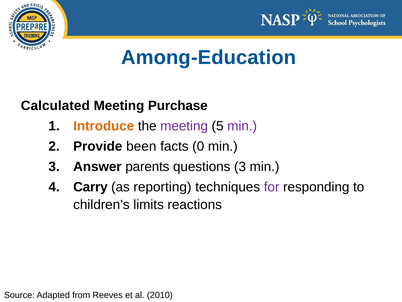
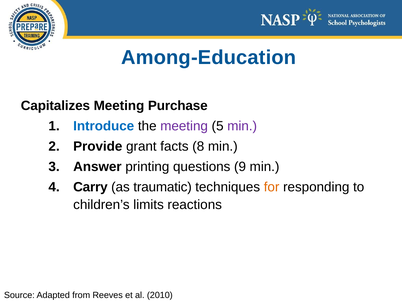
Calculated: Calculated -> Capitalizes
Introduce colour: orange -> blue
been: been -> grant
0: 0 -> 8
parents: parents -> printing
questions 3: 3 -> 9
reporting: reporting -> traumatic
for colour: purple -> orange
